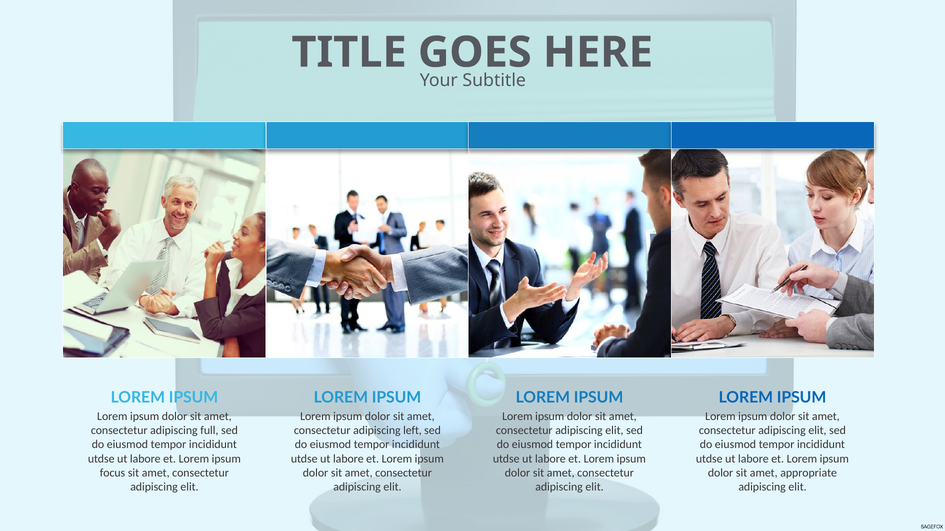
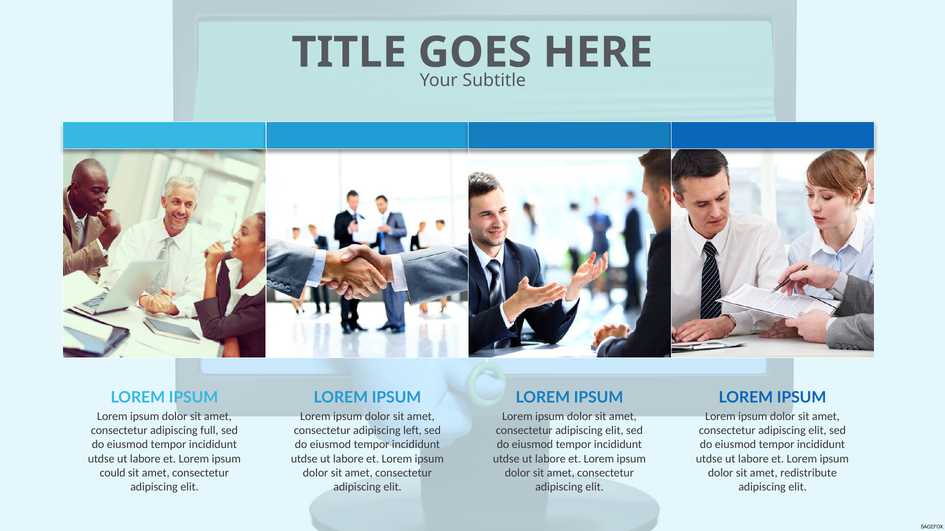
focus: focus -> could
appropriate: appropriate -> redistribute
